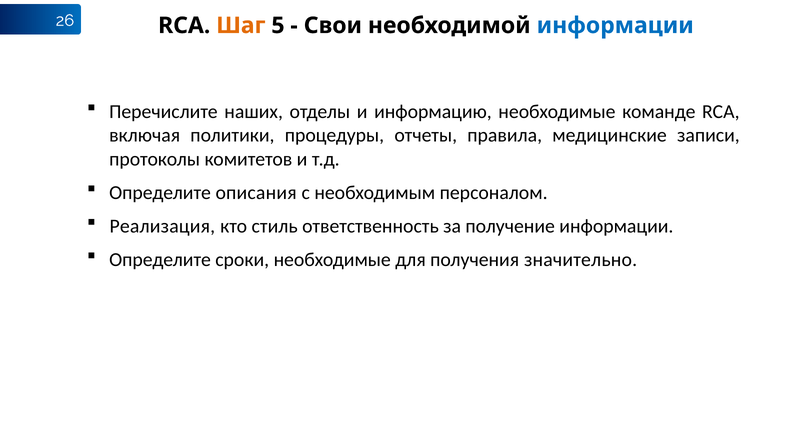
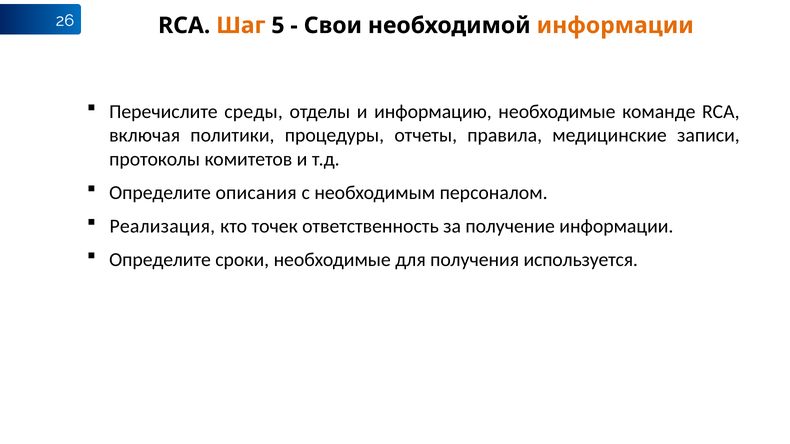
информации at (615, 26) colour: blue -> orange
наших: наших -> среды
стиль: стиль -> точек
значительно: значительно -> используется
